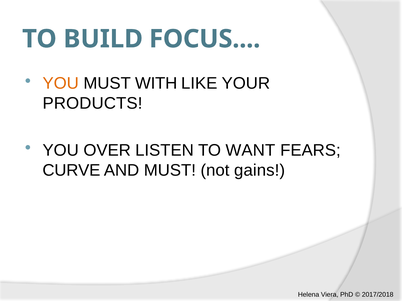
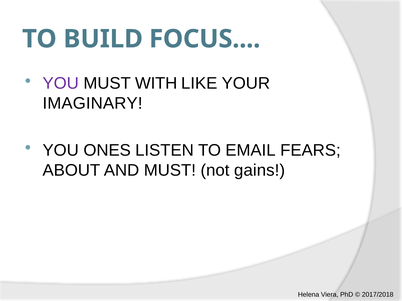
YOU at (61, 84) colour: orange -> purple
PRODUCTS: PRODUCTS -> IMAGINARY
OVER: OVER -> ONES
WANT: WANT -> EMAIL
CURVE: CURVE -> ABOUT
